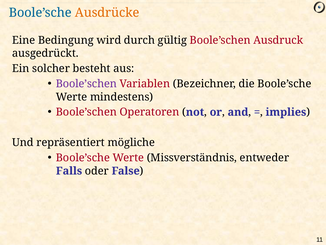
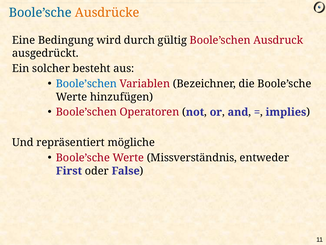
Boole’schen at (86, 84) colour: purple -> blue
mindestens: mindestens -> hinzufügen
Falls: Falls -> First
